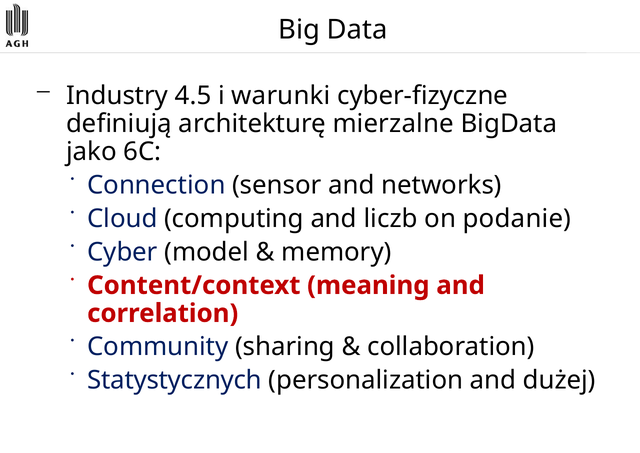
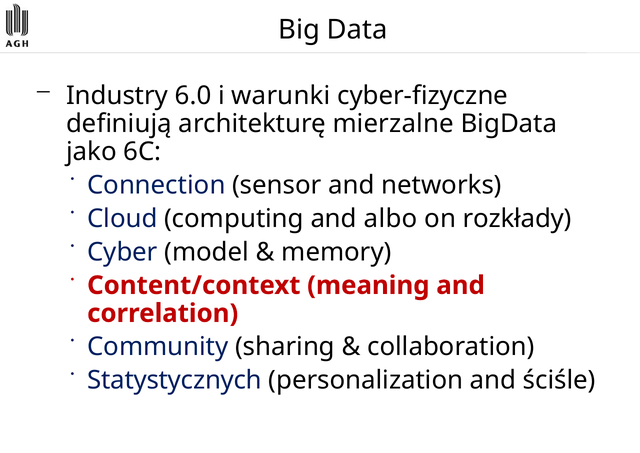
4.5: 4.5 -> 6.0
liczb: liczb -> albo
podanie: podanie -> rozkłady
dużej: dużej -> ściśle
